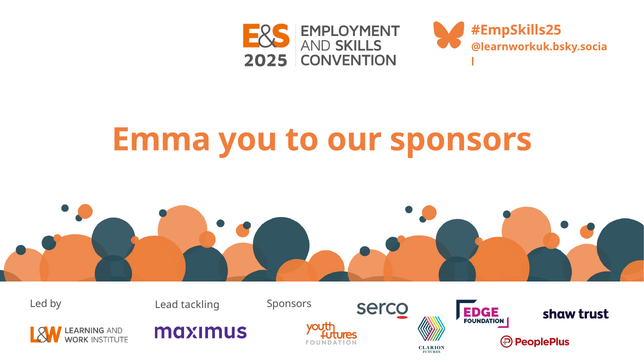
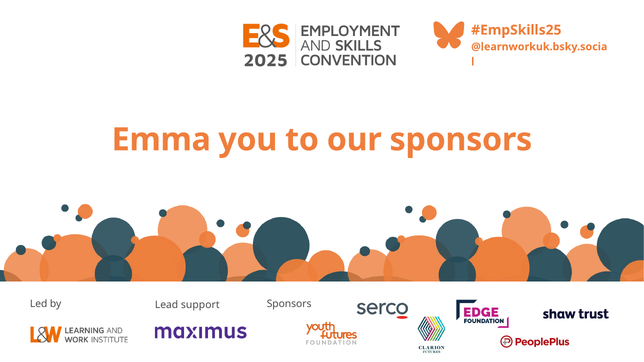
tackling: tackling -> support
